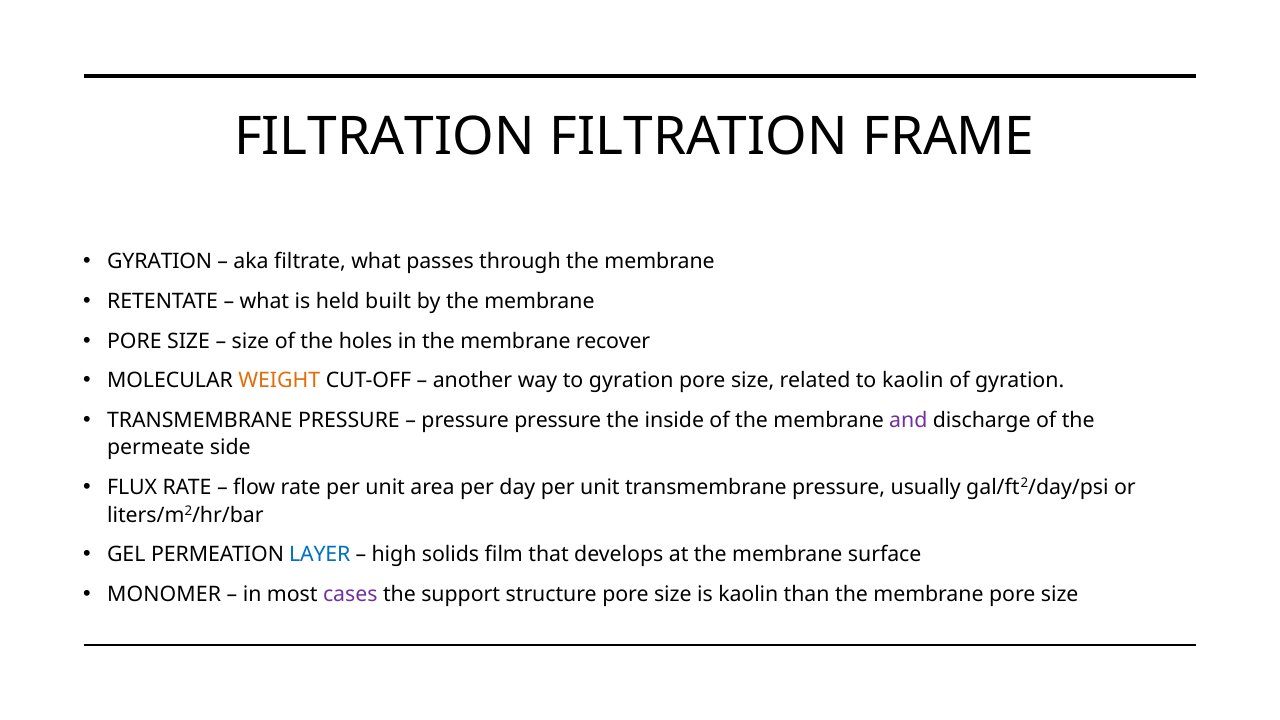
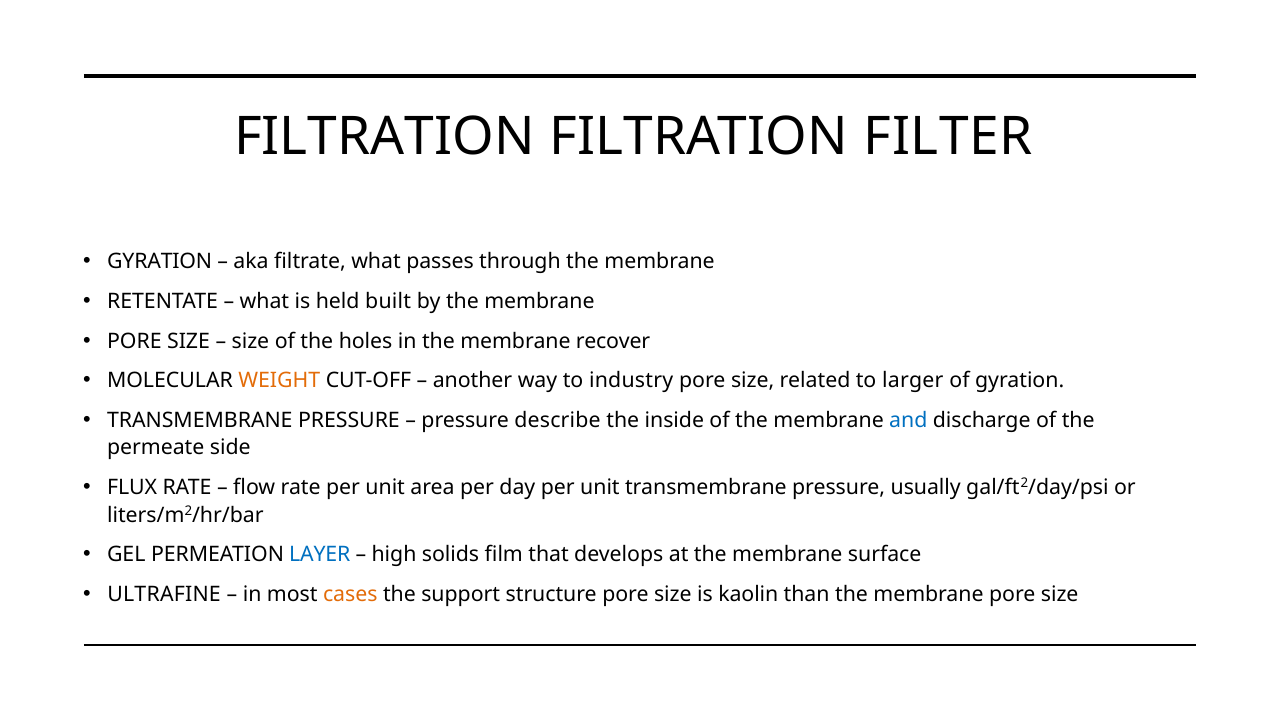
FRAME: FRAME -> FILTER
to gyration: gyration -> industry
to kaolin: kaolin -> larger
pressure pressure: pressure -> describe
and colour: purple -> blue
MONOMER: MONOMER -> ULTRAFINE
cases colour: purple -> orange
